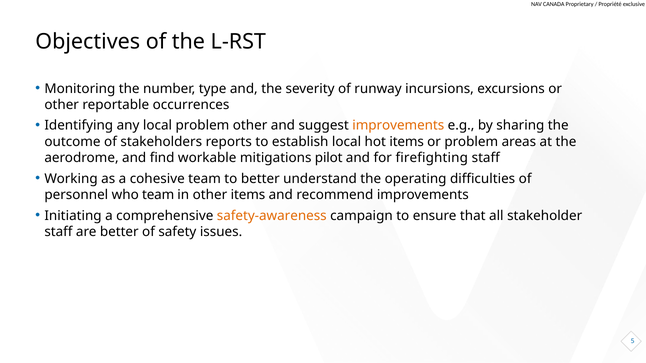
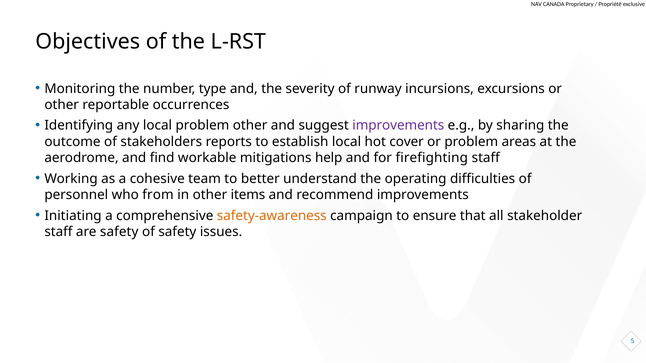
improvements at (398, 126) colour: orange -> purple
hot items: items -> cover
pilot: pilot -> help
who team: team -> from
are better: better -> safety
